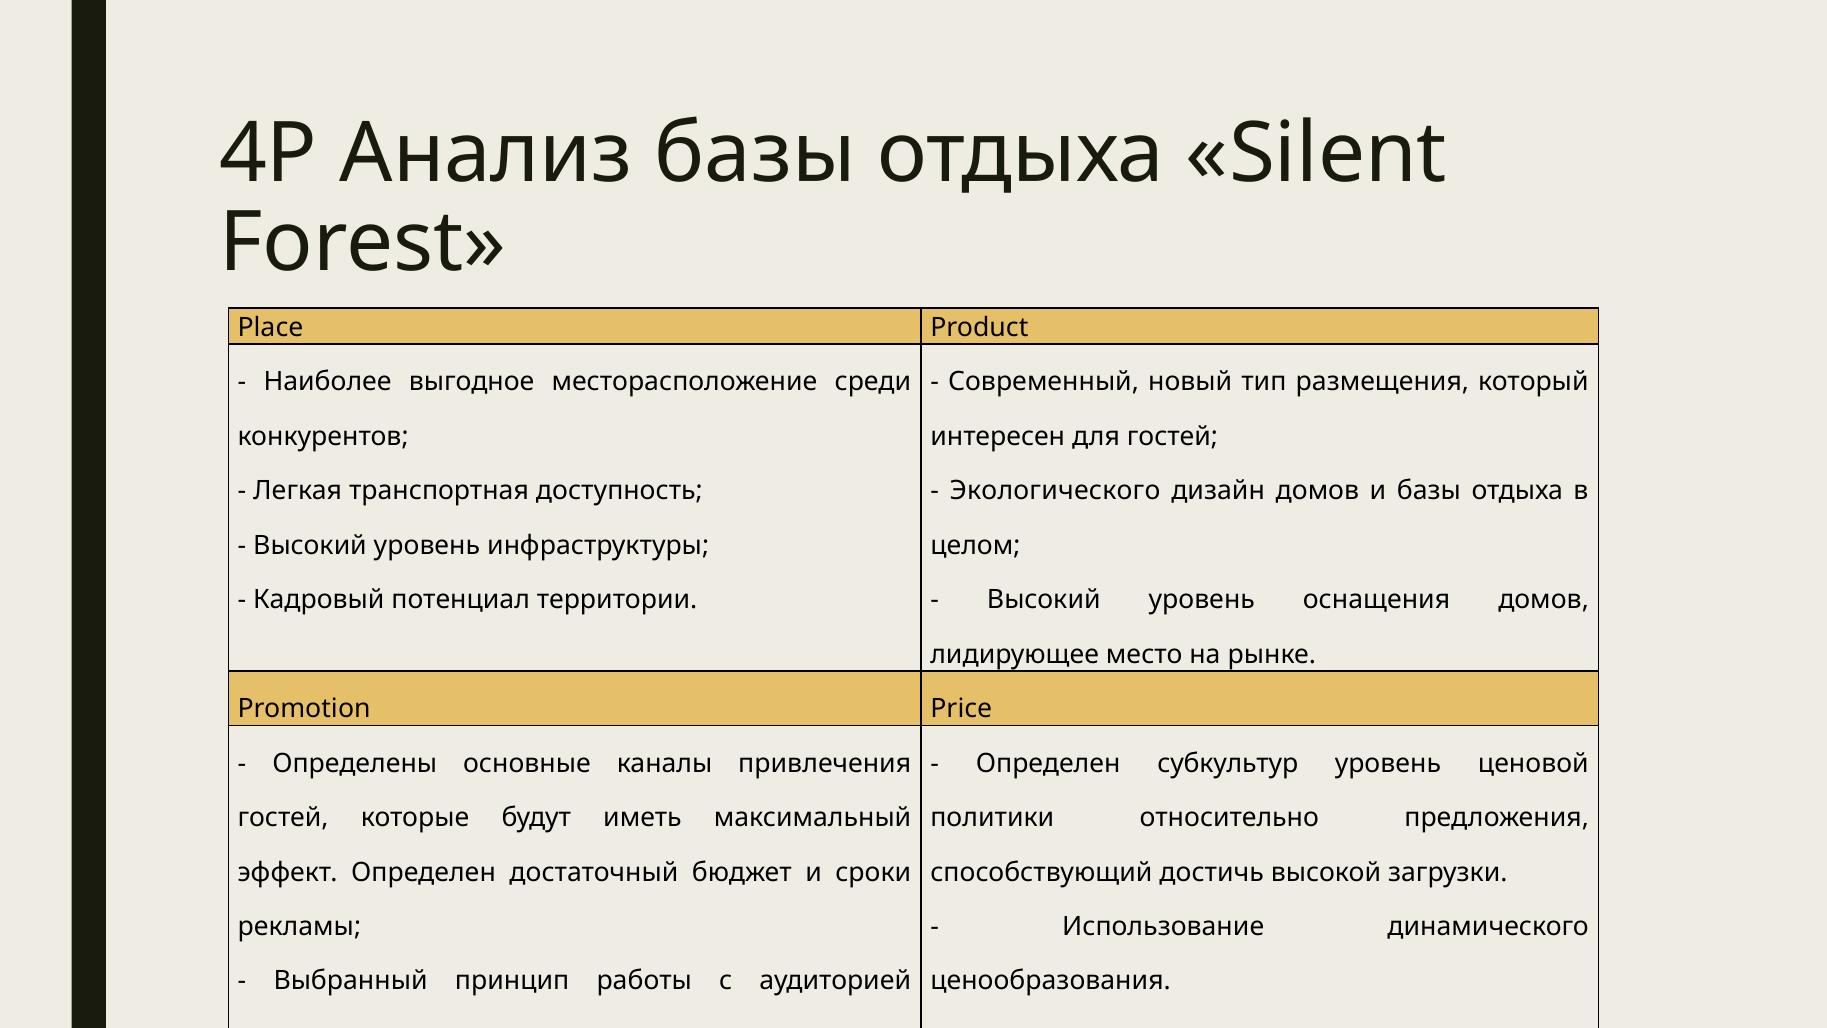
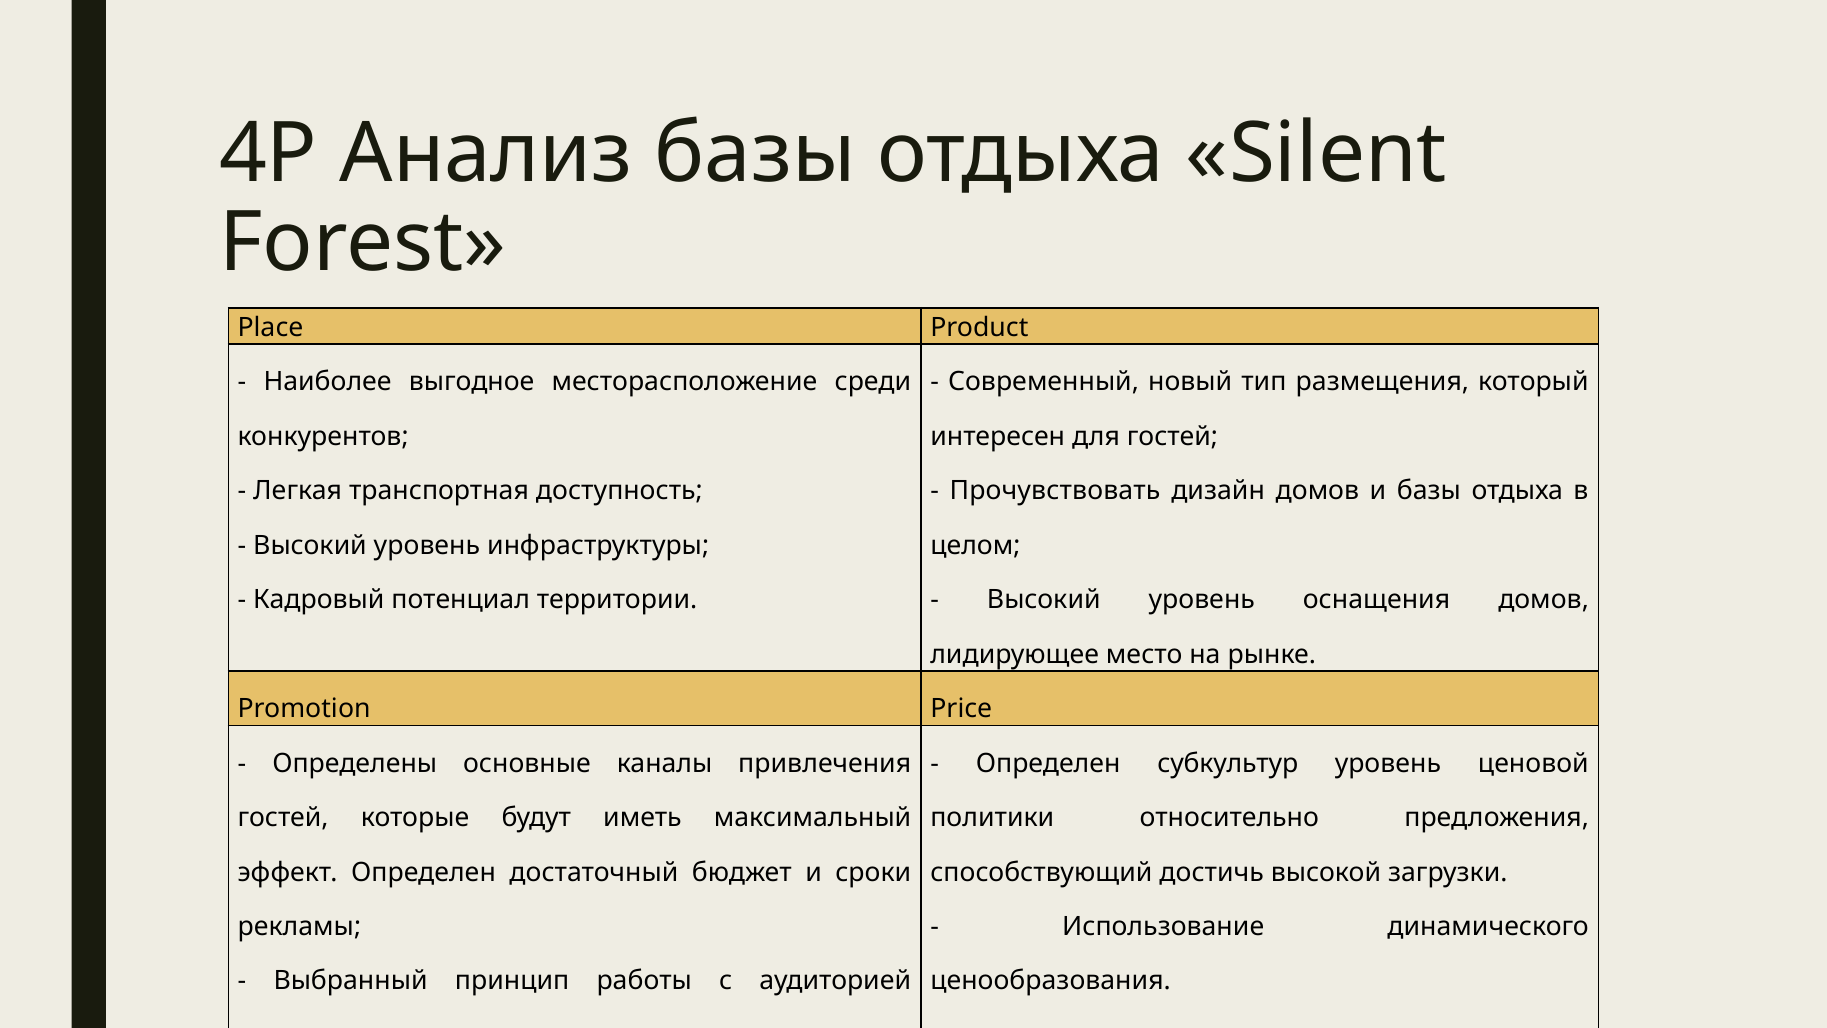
Экологического: Экологического -> Прочувствовать
